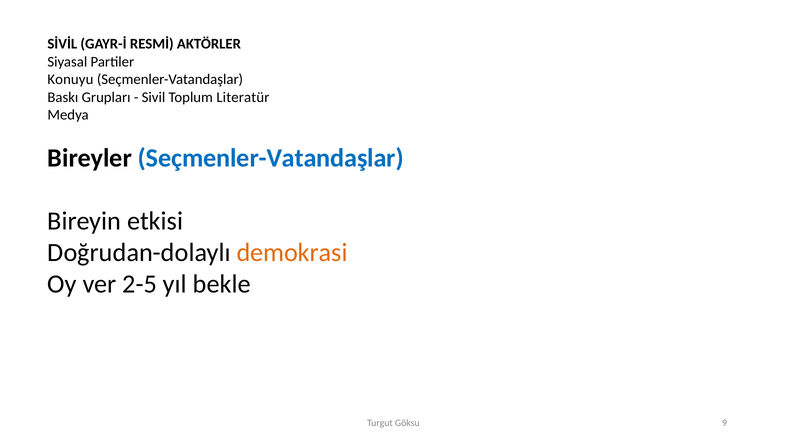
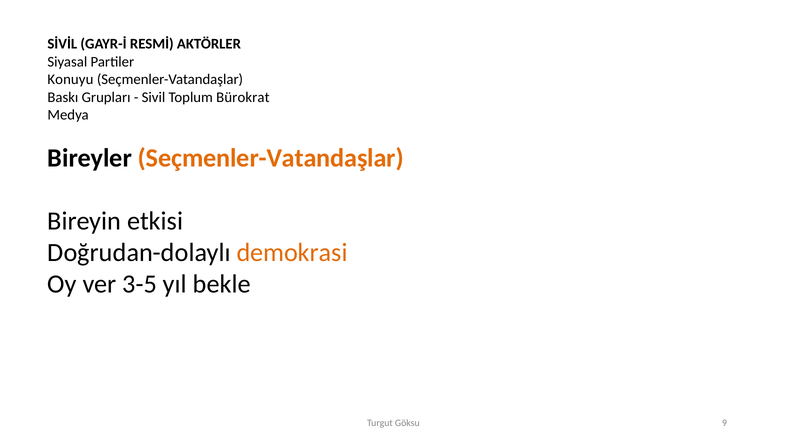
Literatür: Literatür -> Bürokrat
Seçmenler-Vatandaşlar at (271, 158) colour: blue -> orange
2-5: 2-5 -> 3-5
